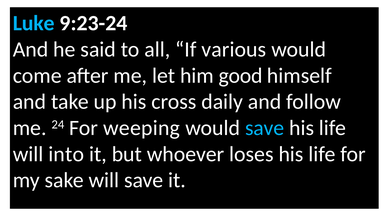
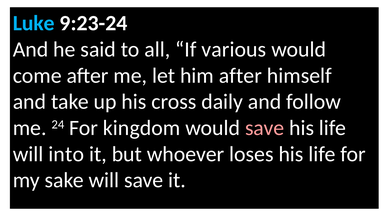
him good: good -> after
weeping: weeping -> kingdom
save at (265, 128) colour: light blue -> pink
